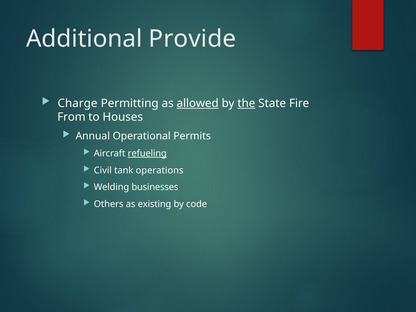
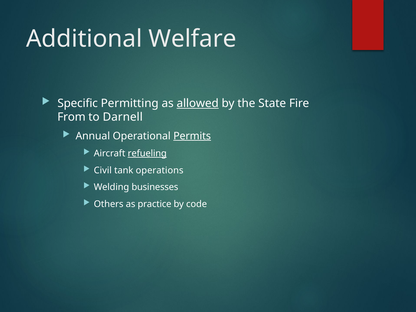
Provide: Provide -> Welfare
Charge: Charge -> Specific
the underline: present -> none
Houses: Houses -> Darnell
Permits underline: none -> present
existing: existing -> practice
